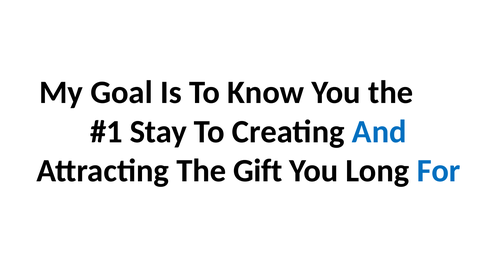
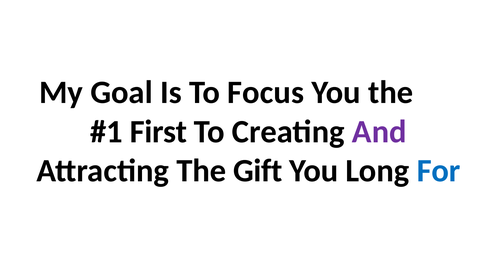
Know: Know -> Focus
Stay: Stay -> First
And colour: blue -> purple
